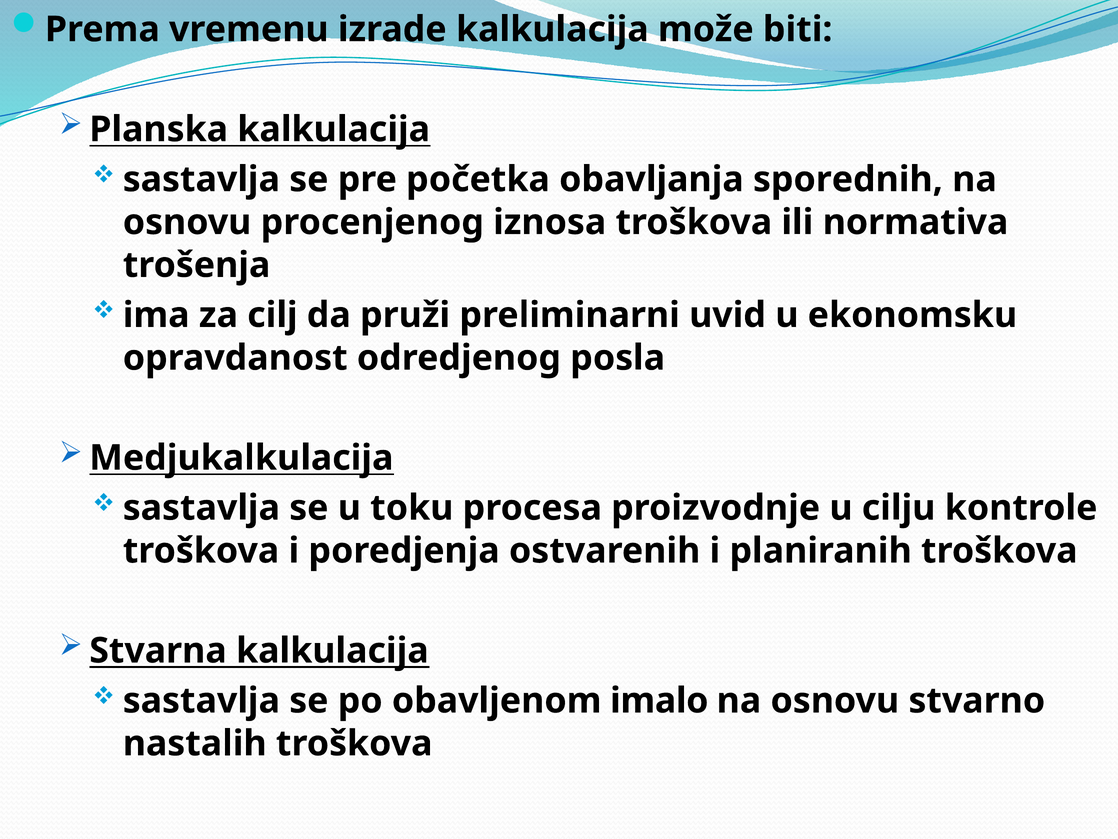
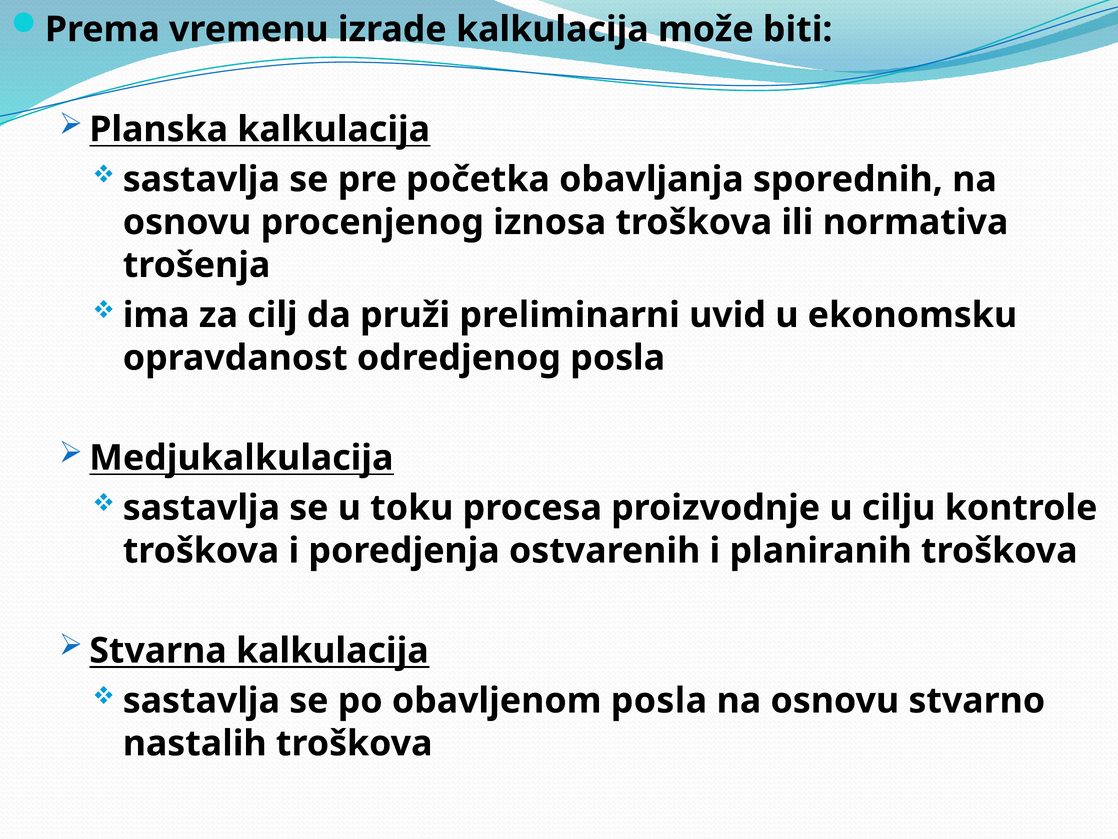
obavljenom imalo: imalo -> posla
